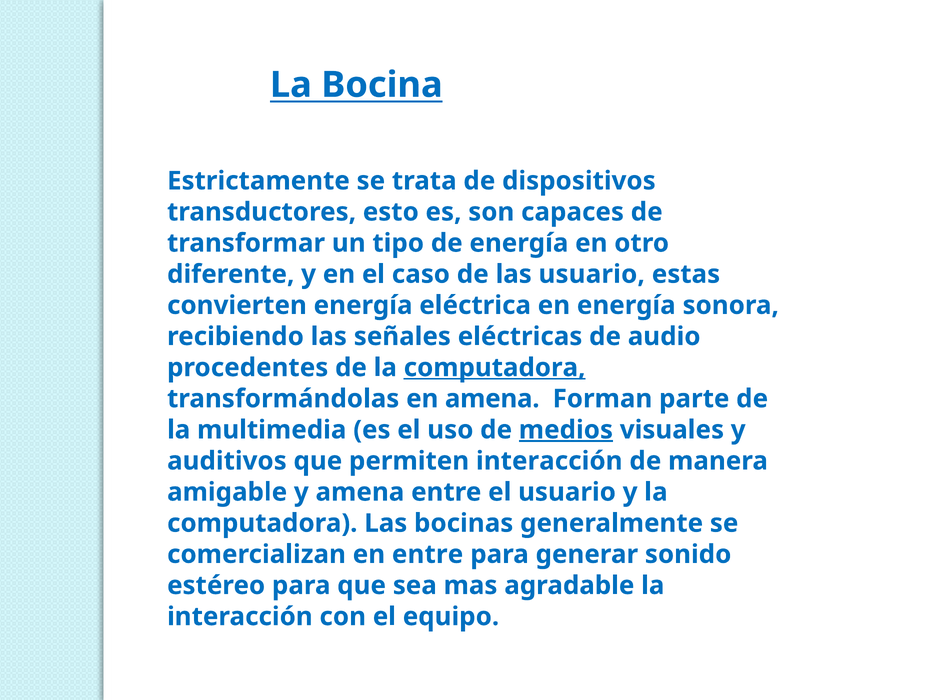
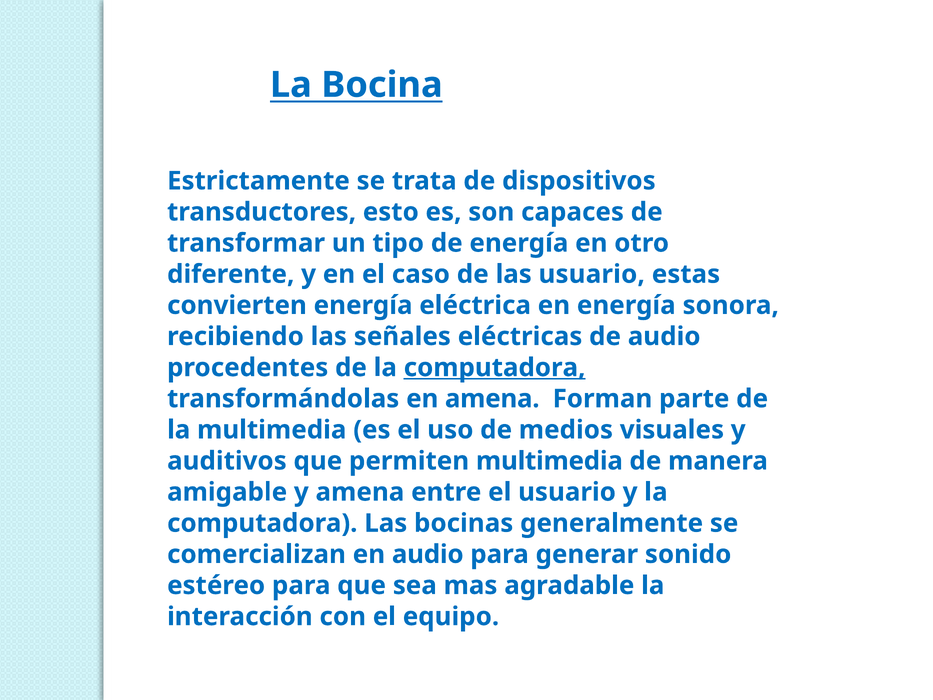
medios underline: present -> none
permiten interacción: interacción -> multimedia
en entre: entre -> audio
